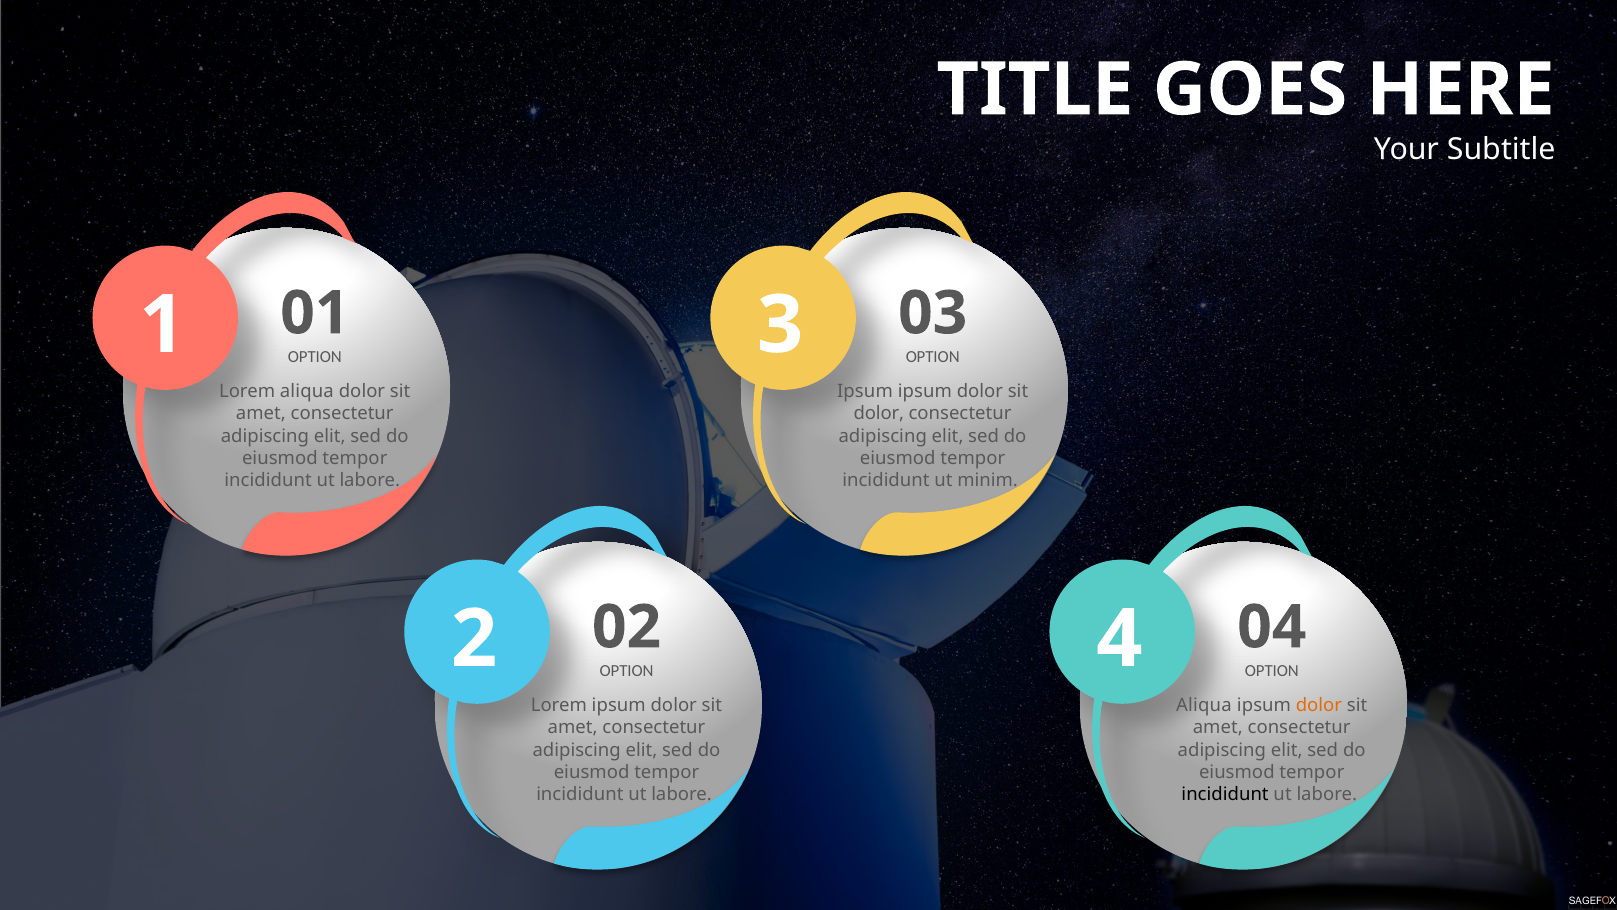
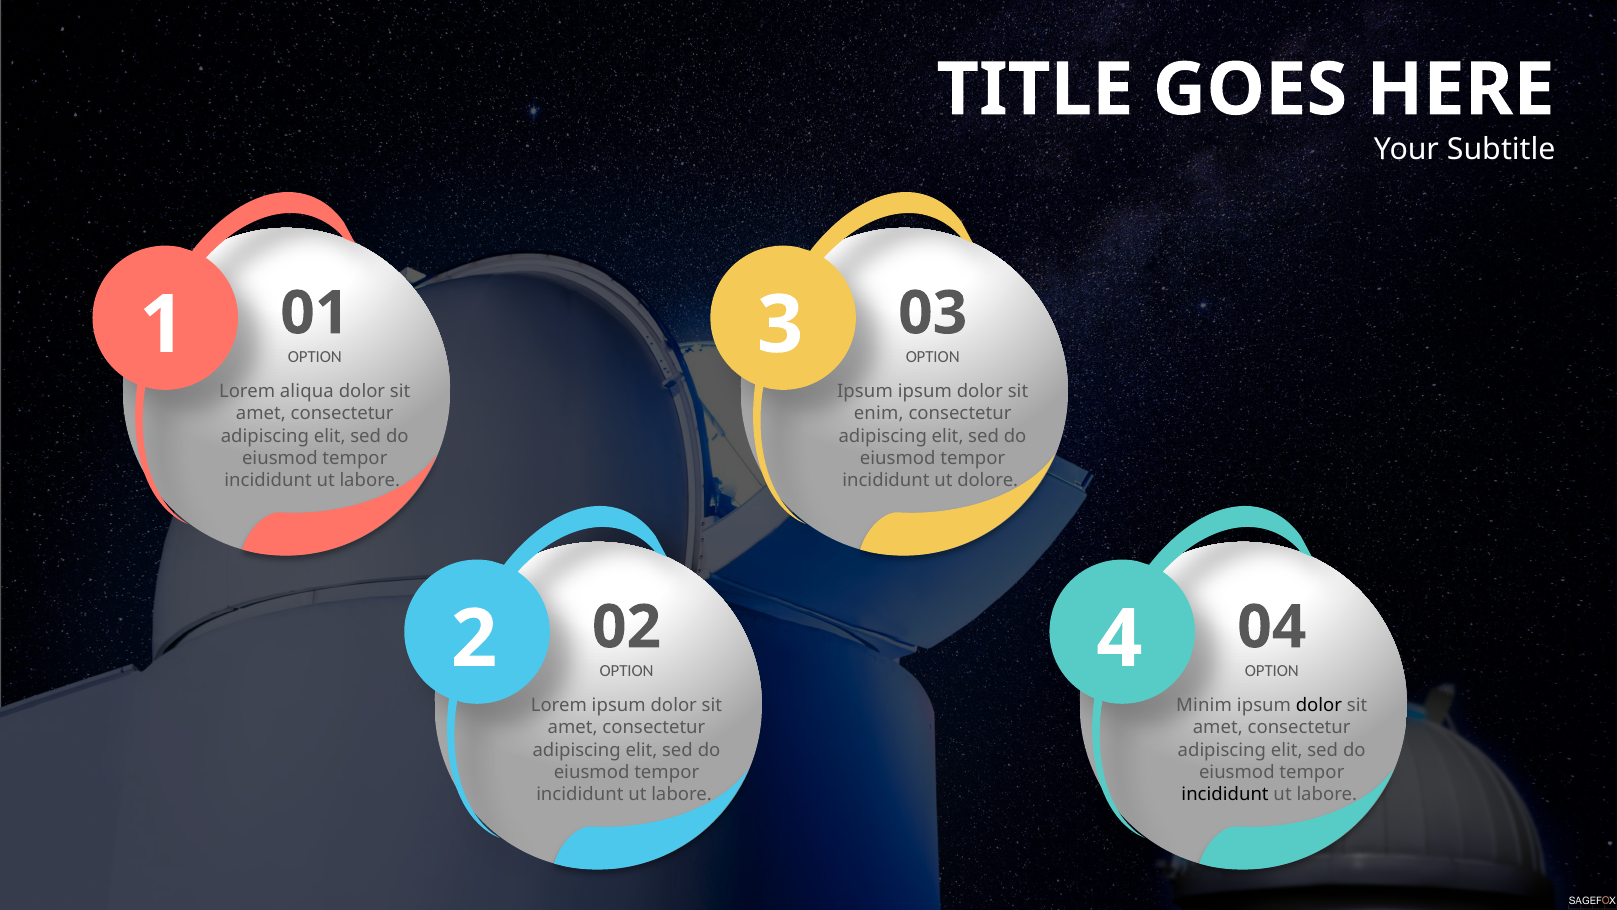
dolor at (879, 414): dolor -> enim
minim: minim -> dolore
Aliqua at (1204, 705): Aliqua -> Minim
dolor at (1319, 705) colour: orange -> black
